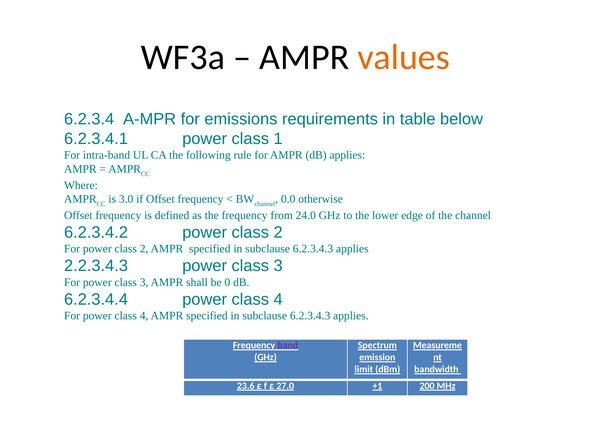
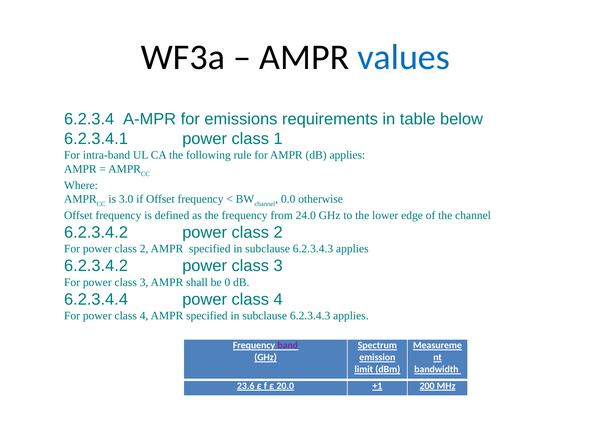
values colour: orange -> blue
2.2.3.4.3 at (96, 266): 2.2.3.4.3 -> 6.2.3.4.2
27.0: 27.0 -> 20.0
